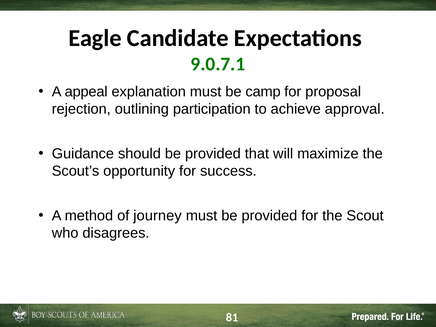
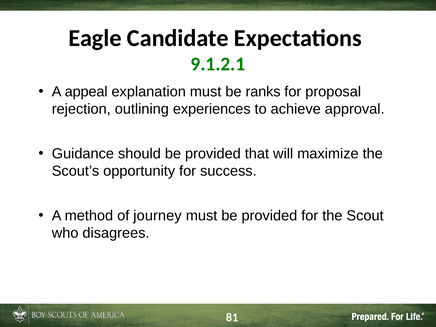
9.0.7.1: 9.0.7.1 -> 9.1.2.1
camp: camp -> ranks
participation: participation -> experiences
